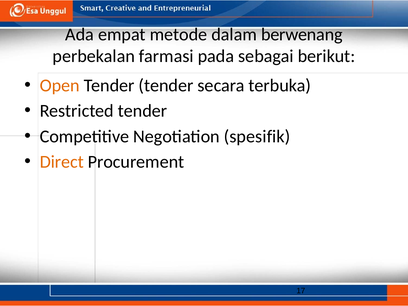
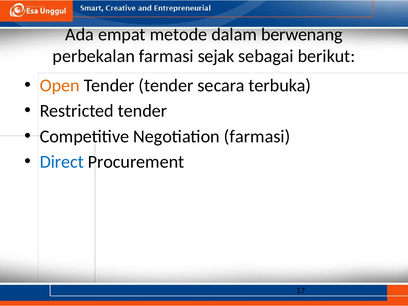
pada: pada -> sejak
Negotiation spesifik: spesifik -> farmasi
Direct colour: orange -> blue
